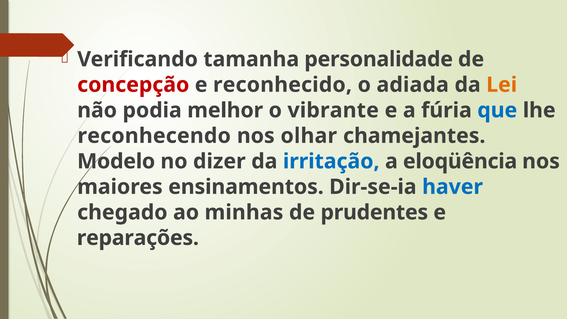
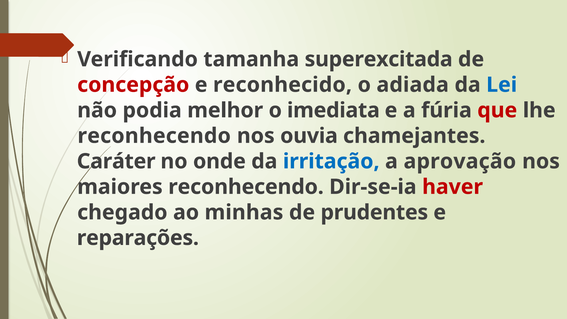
personalidade: personalidade -> superexcitada
Lei colour: orange -> blue
vibrante: vibrante -> imediata
que colour: blue -> red
olhar: olhar -> ouvia
Modelo: Modelo -> Caráter
dizer: dizer -> onde
eloqüência: eloqüência -> aprovação
maiores ensinamentos: ensinamentos -> reconhecendo
haver colour: blue -> red
